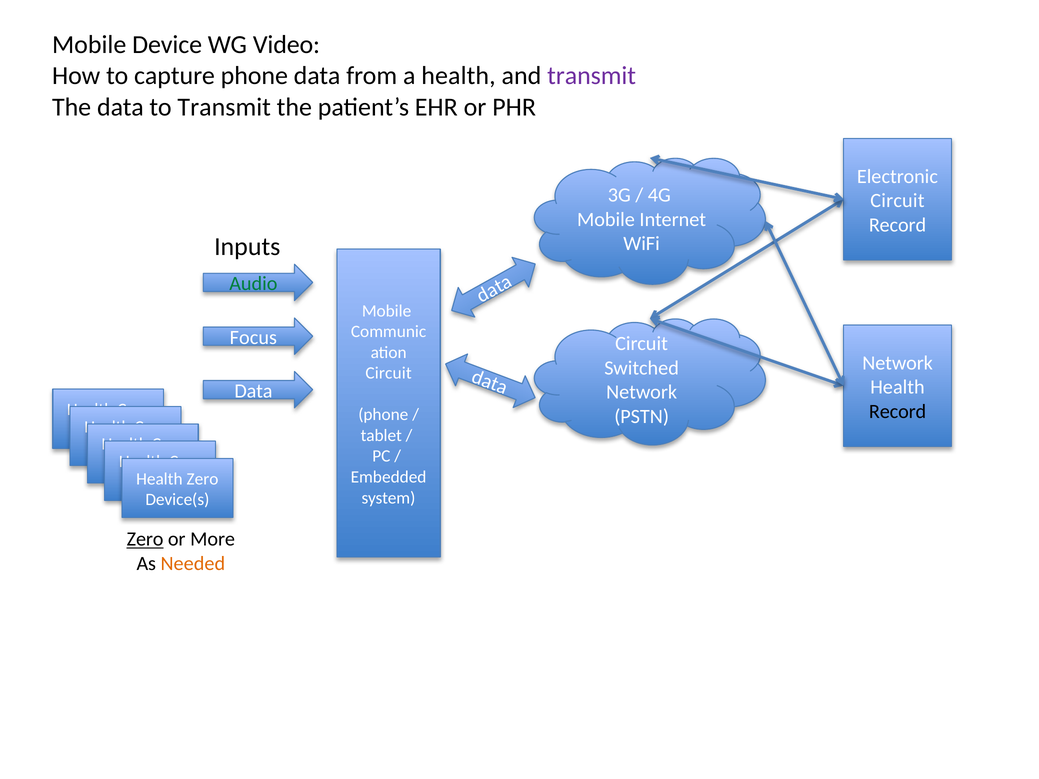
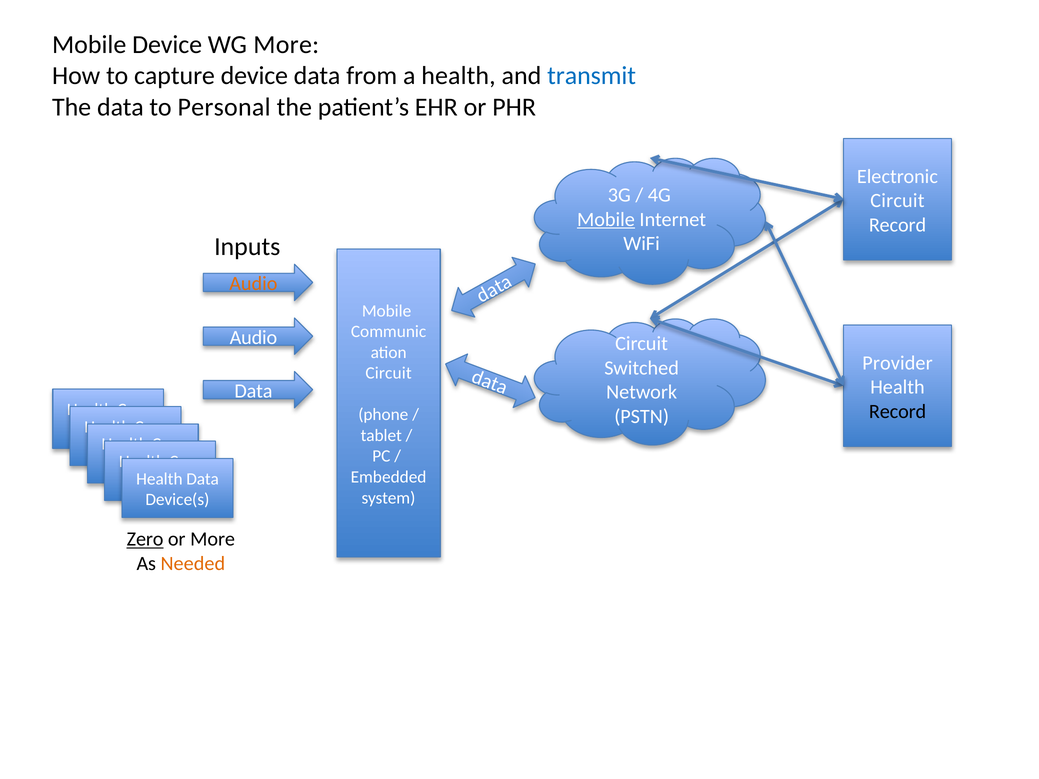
WG Video: Video -> More
capture phone: phone -> device
transmit at (592, 76) colour: purple -> blue
to Transmit: Transmit -> Personal
Mobile at (606, 219) underline: none -> present
Audio at (253, 284) colour: green -> orange
Focus at (253, 338): Focus -> Audio
Network at (898, 363): Network -> Provider
Zero at (202, 479): Zero -> Data
